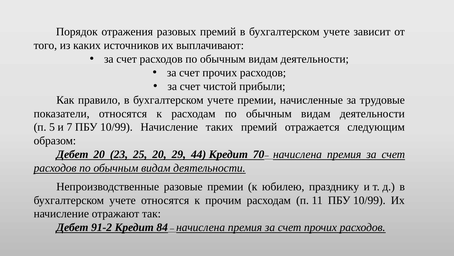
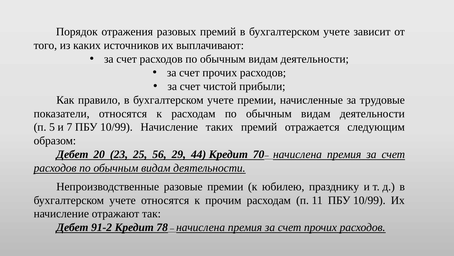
25 20: 20 -> 56
84: 84 -> 78
